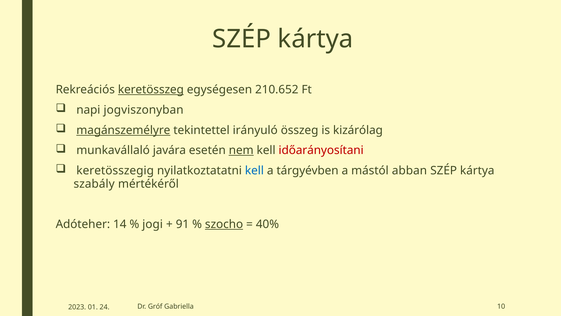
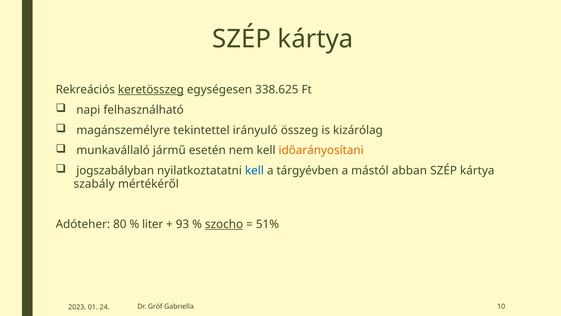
210.652: 210.652 -> 338.625
jogviszonyban: jogviszonyban -> felhasználható
magánszemélyre underline: present -> none
javára: javára -> jármű
nem underline: present -> none
időarányosítani colour: red -> orange
keretösszegig: keretösszegig -> jogszabályban
14: 14 -> 80
jogi: jogi -> liter
91: 91 -> 93
40%: 40% -> 51%
